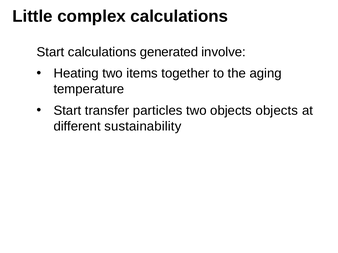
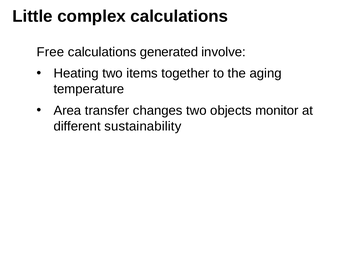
Start at (51, 52): Start -> Free
Start at (67, 111): Start -> Area
particles: particles -> changes
objects objects: objects -> monitor
